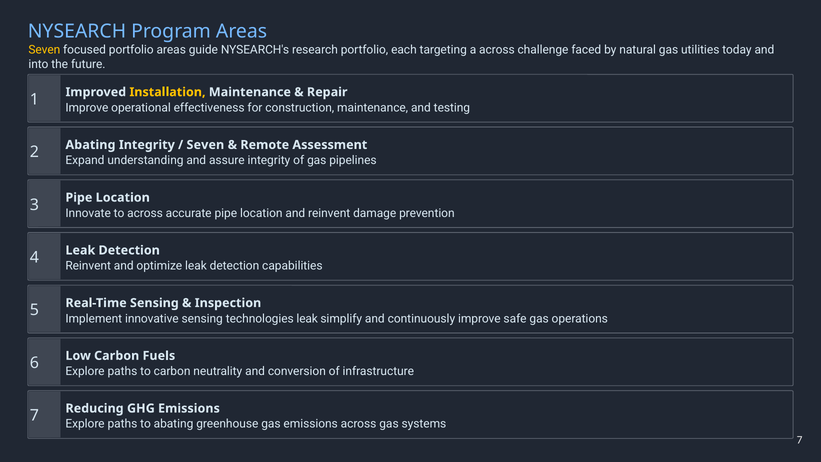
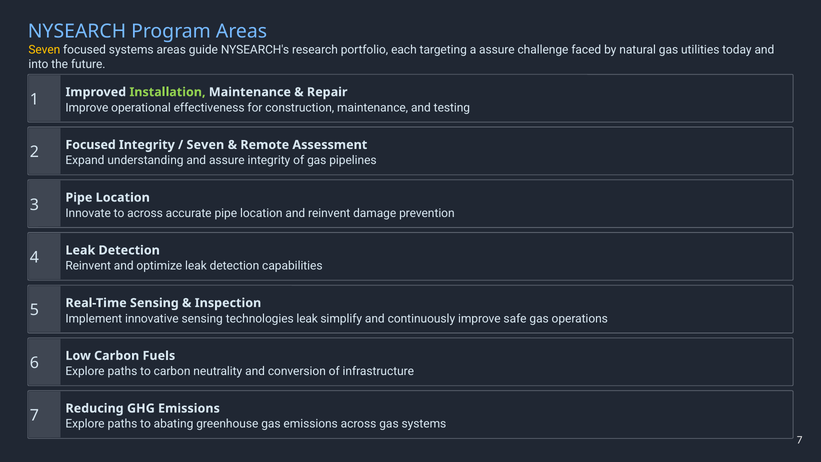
focused portfolio: portfolio -> systems
a across: across -> assure
Installation colour: yellow -> light green
2 Abating: Abating -> Focused
